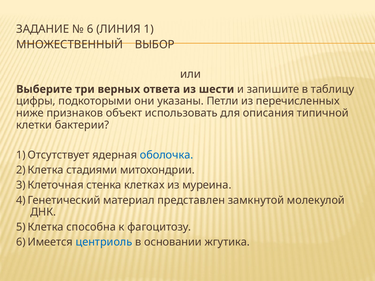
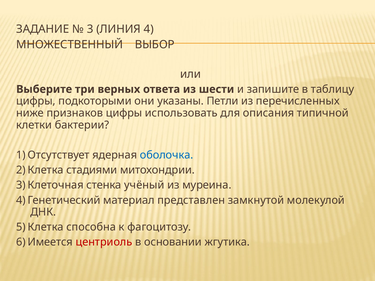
6 at (90, 29): 6 -> 3
ЛИНИЯ 1: 1 -> 4
признаков объект: объект -> цифры
клетках: клетках -> учёный
центриоль colour: blue -> red
